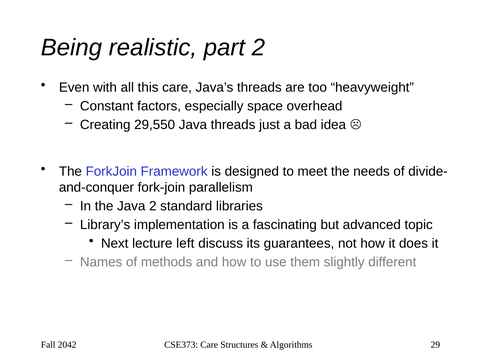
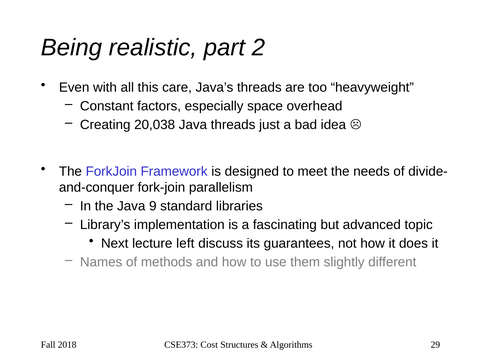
29,550: 29,550 -> 20,038
Java 2: 2 -> 9
2042: 2042 -> 2018
CSE373 Care: Care -> Cost
